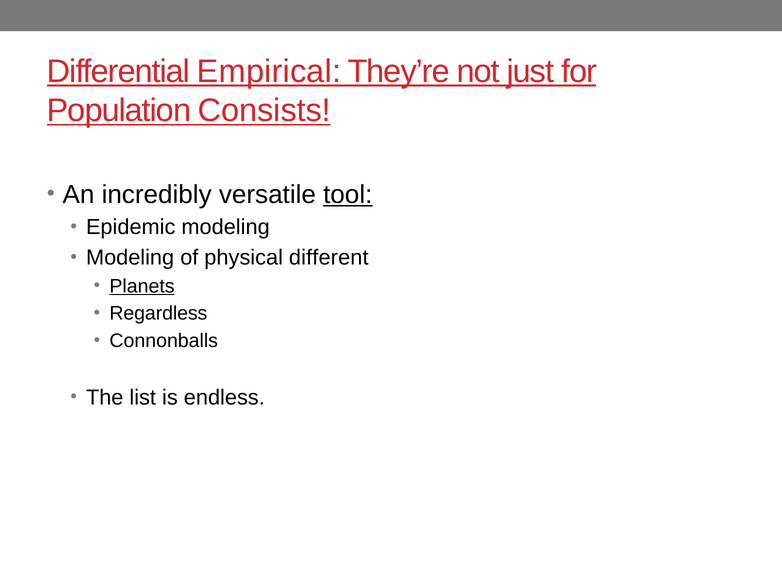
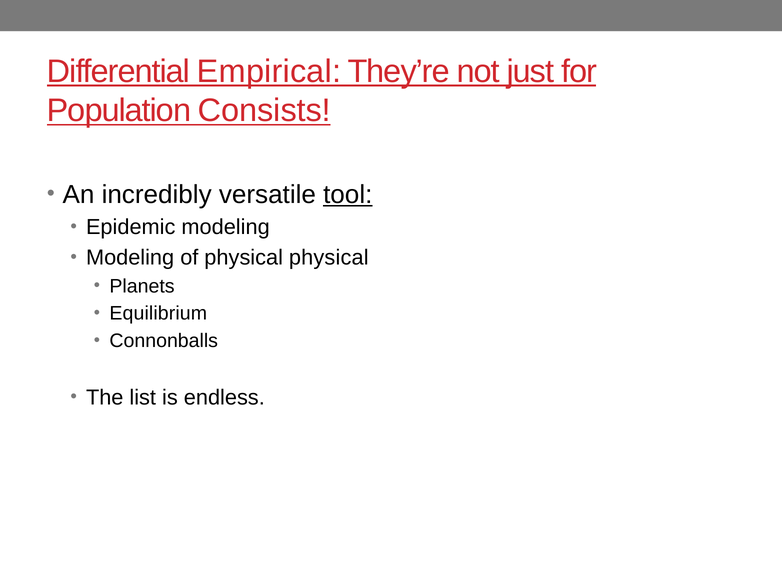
physical different: different -> physical
Planets underline: present -> none
Regardless: Regardless -> Equilibrium
